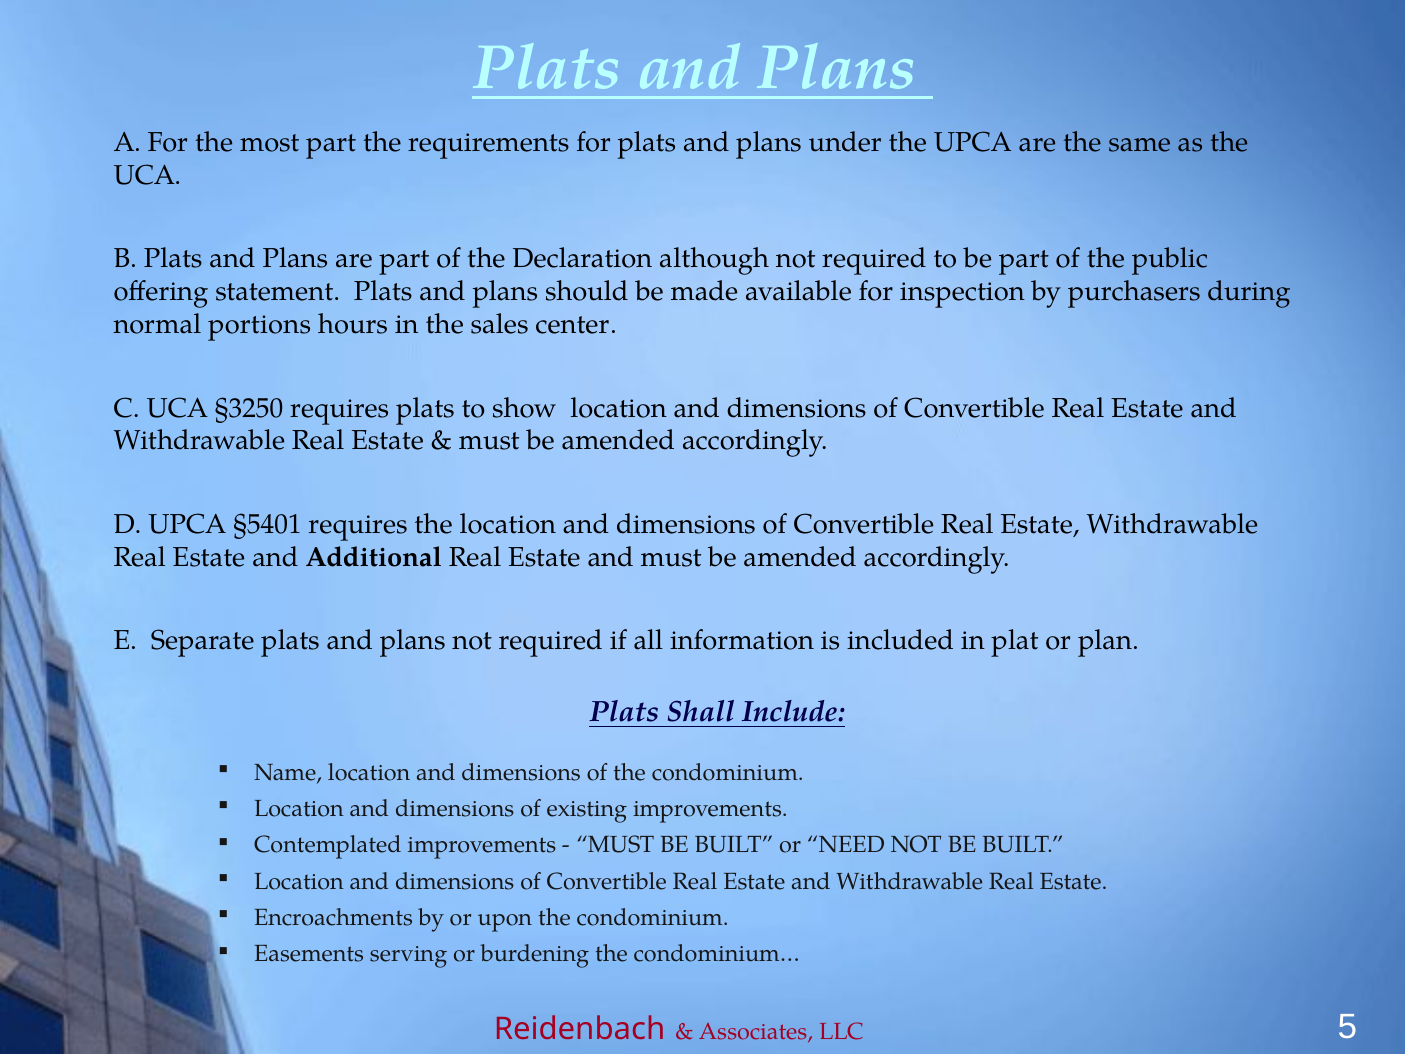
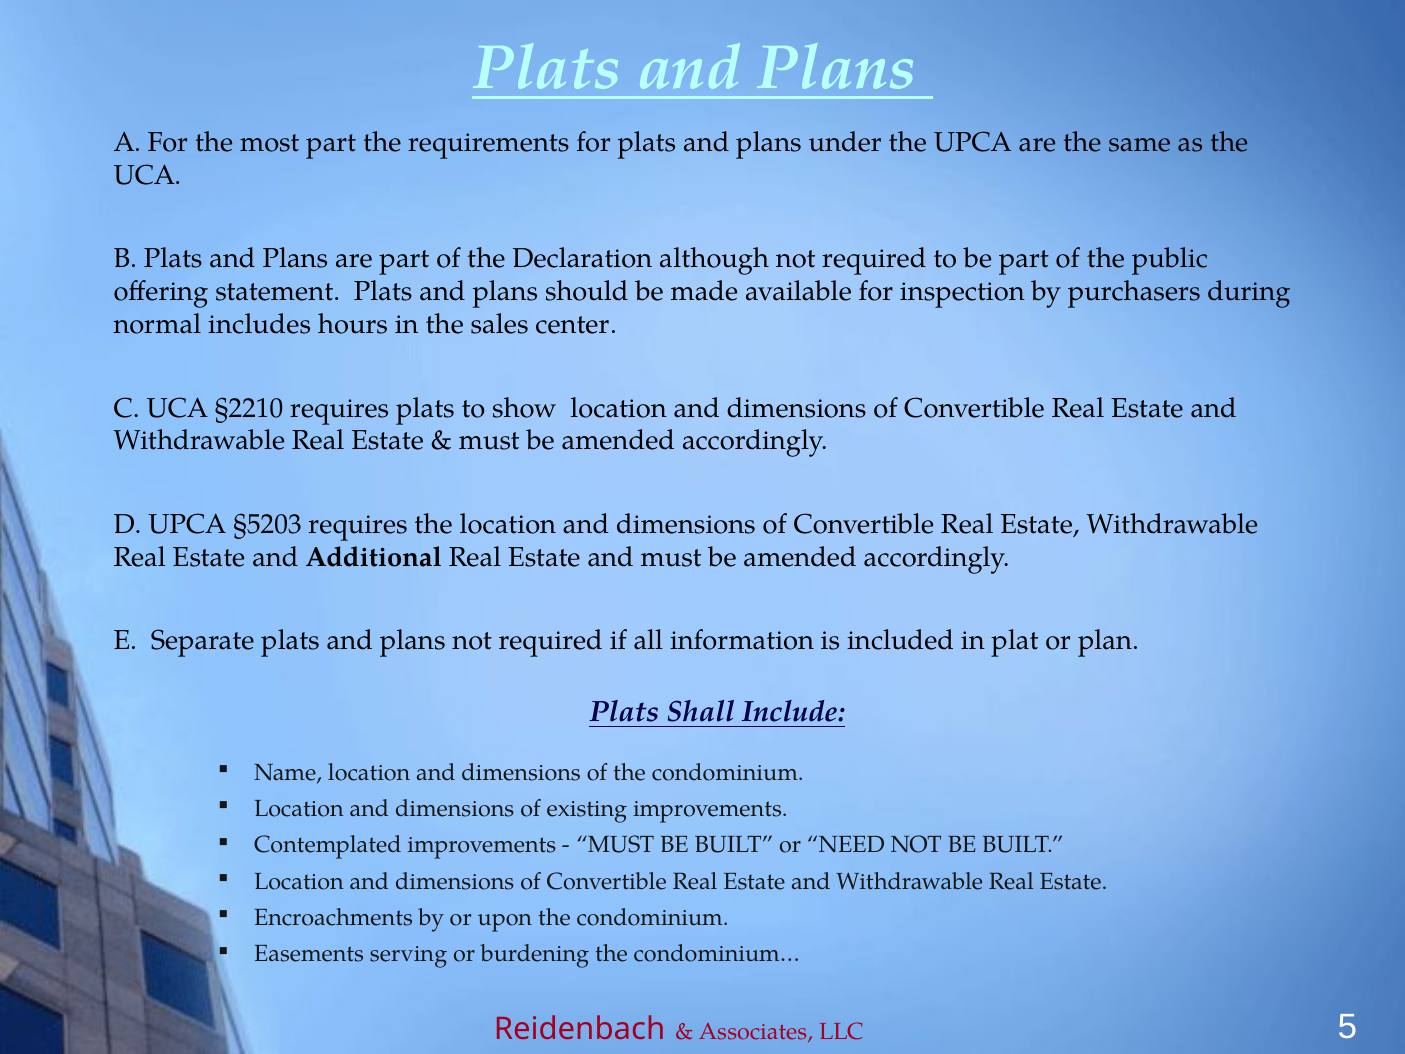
portions: portions -> includes
§3250: §3250 -> §2210
§5401: §5401 -> §5203
